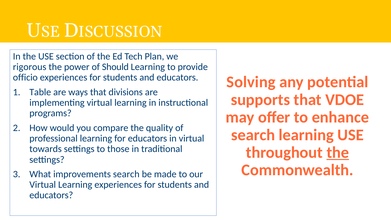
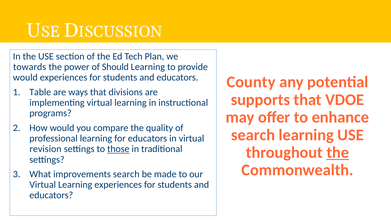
rigorous: rigorous -> towards
officio at (25, 77): officio -> would
Solving: Solving -> County
towards: towards -> revision
those underline: none -> present
